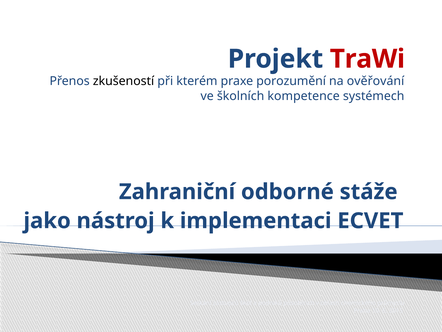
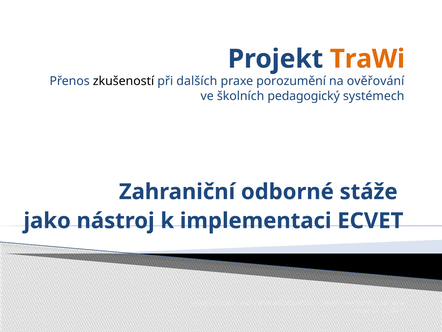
TraWi colour: red -> orange
kterém: kterém -> dalších
kompetence: kompetence -> pedagogický
